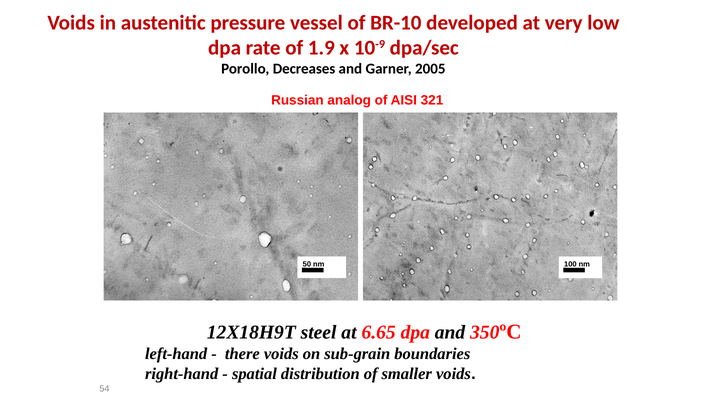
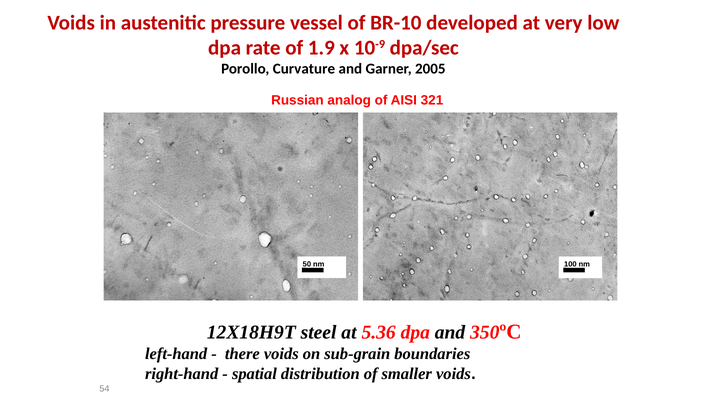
Decreases: Decreases -> Curvature
6.65: 6.65 -> 5.36
